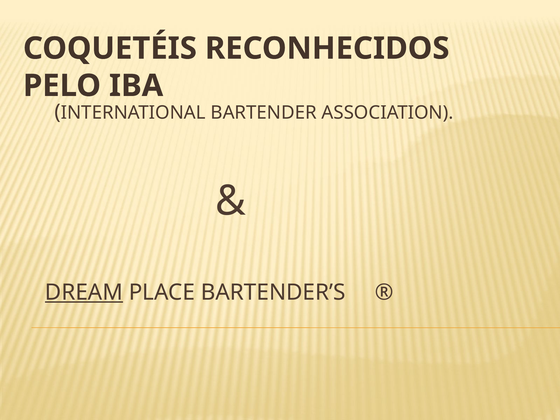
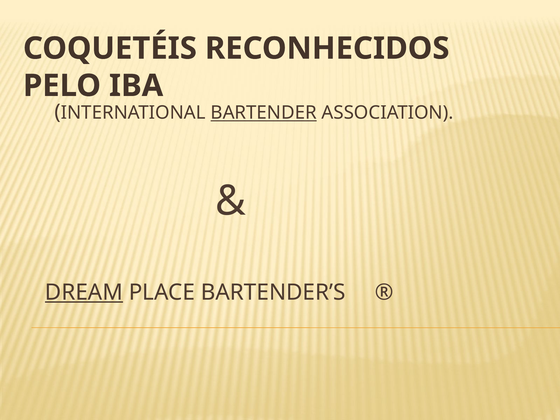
BARTENDER underline: none -> present
